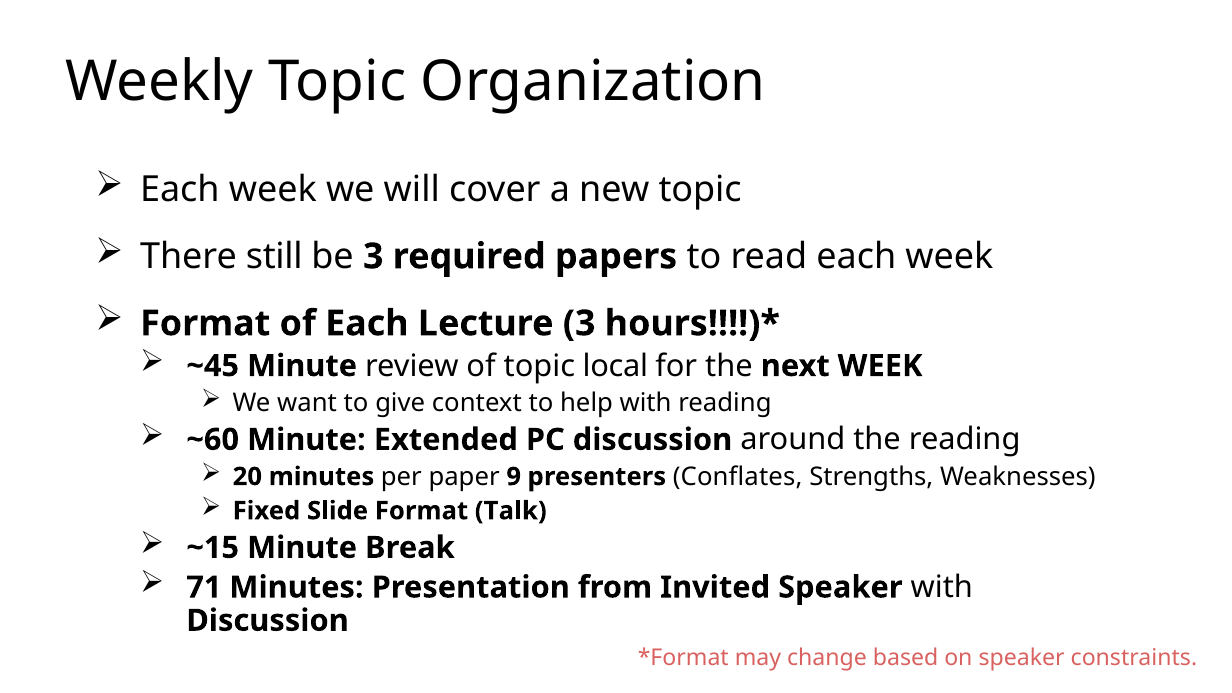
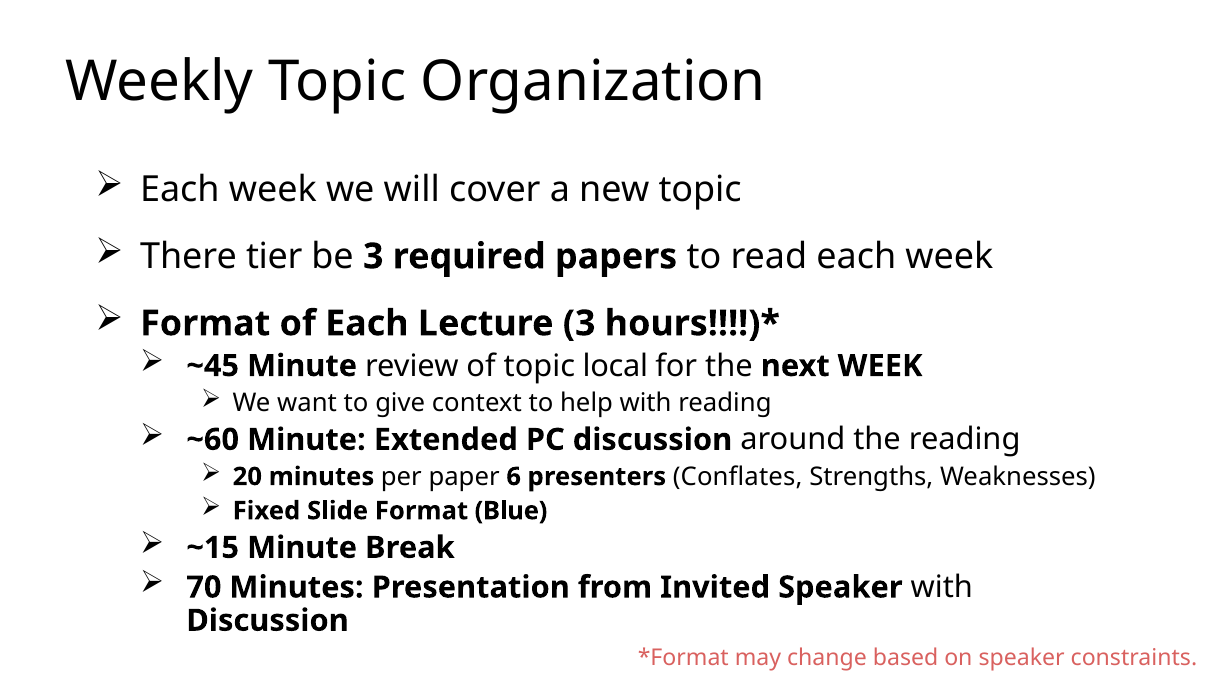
still: still -> tier
9: 9 -> 6
Talk: Talk -> Blue
71: 71 -> 70
